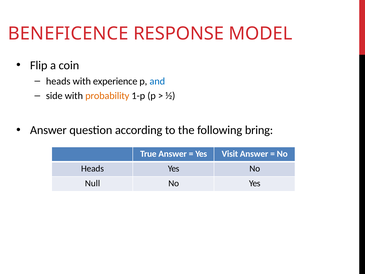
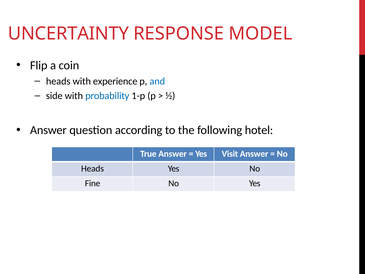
BENEFICENCE: BENEFICENCE -> UNCERTAINTY
probability colour: orange -> blue
bring: bring -> hotel
Null: Null -> Fine
